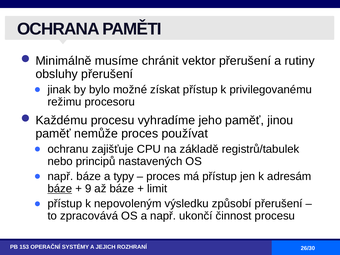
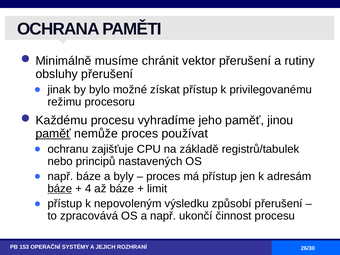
paměť at (53, 134) underline: none -> present
typy: typy -> byly
9: 9 -> 4
